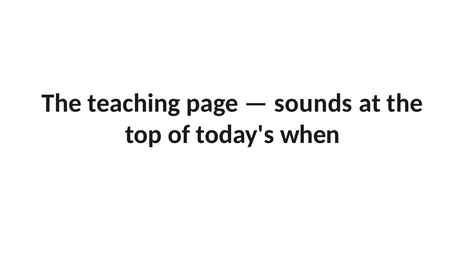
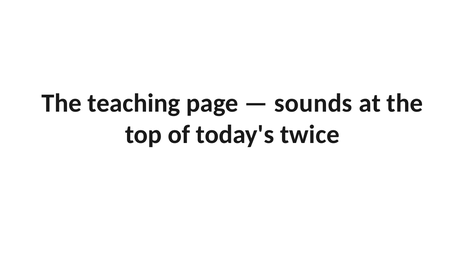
when: when -> twice
